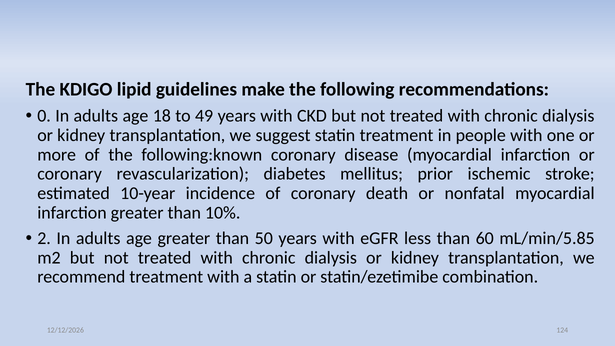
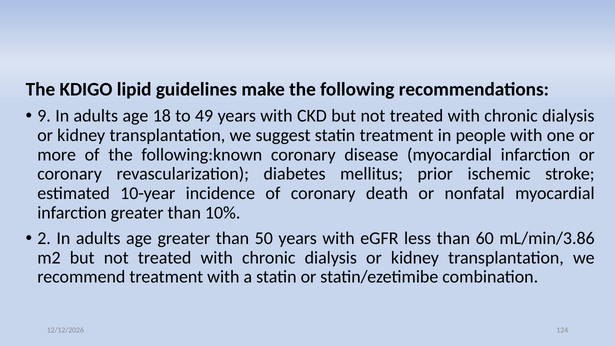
0: 0 -> 9
mL/min/5.85: mL/min/5.85 -> mL/min/3.86
